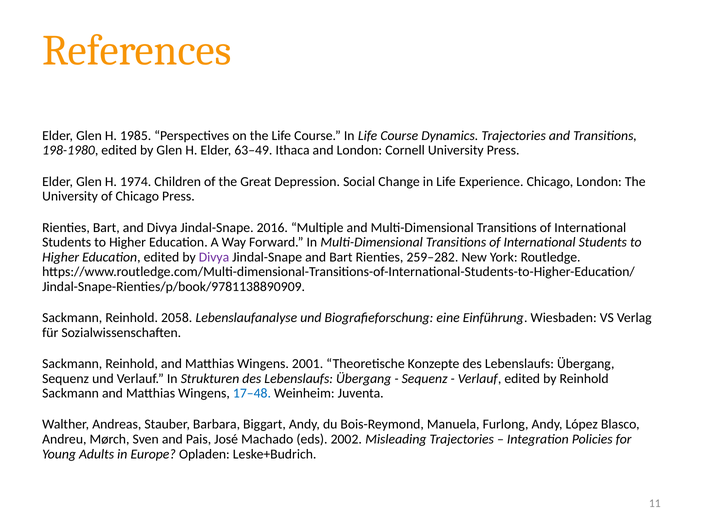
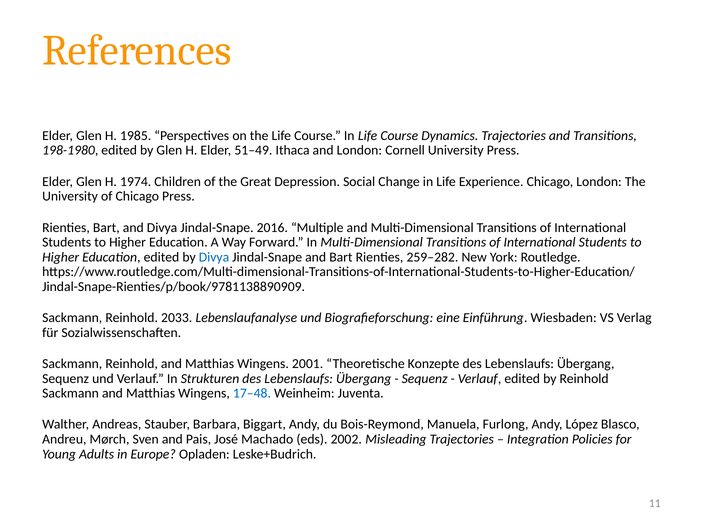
63–49: 63–49 -> 51–49
Divya at (214, 257) colour: purple -> blue
2058: 2058 -> 2033
